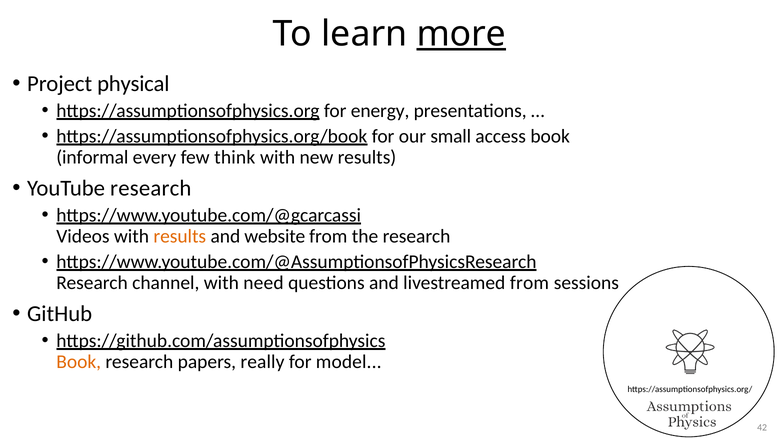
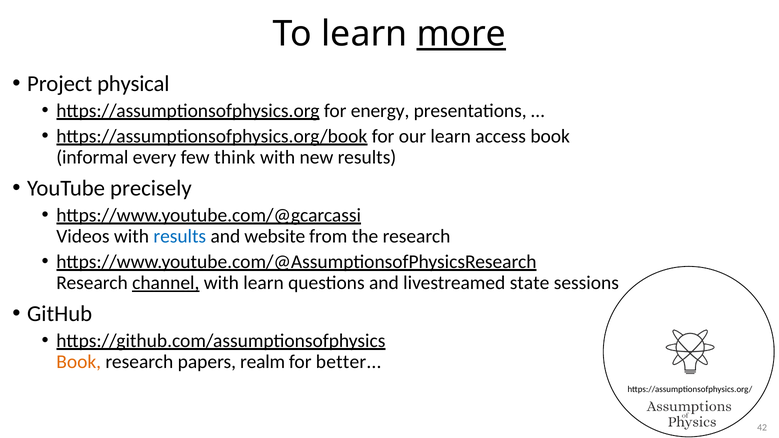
our small: small -> learn
YouTube research: research -> precisely
results at (180, 236) colour: orange -> blue
channel underline: none -> present
with need: need -> learn
livestreamed from: from -> state
really: really -> realm
model: model -> better
